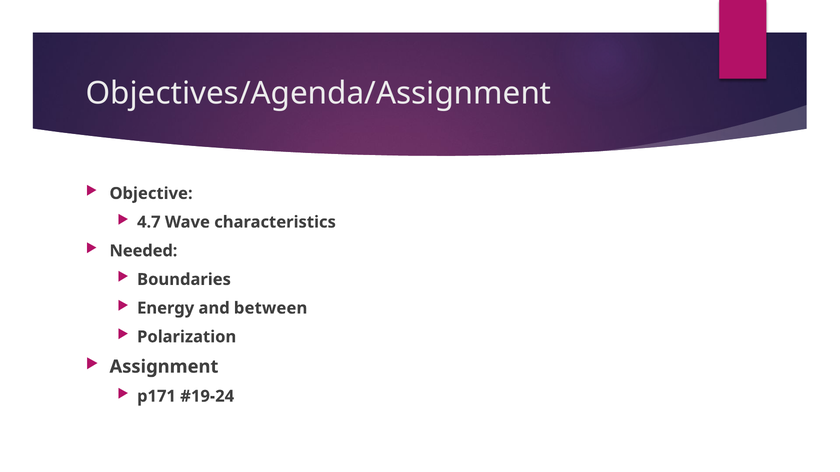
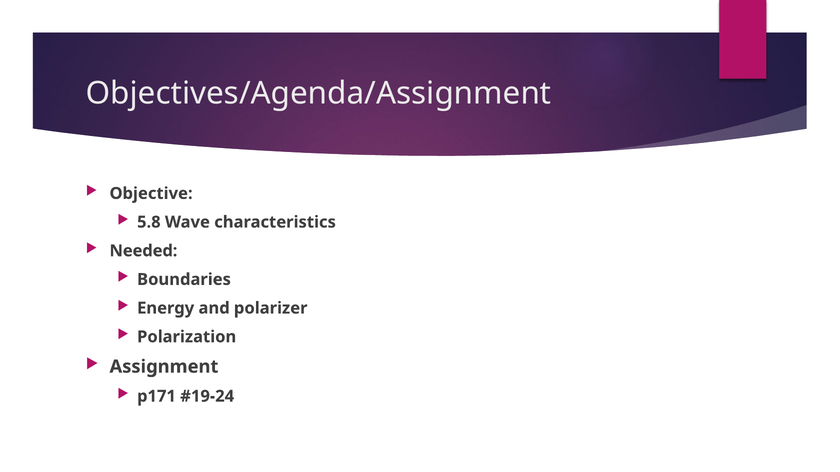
4.7: 4.7 -> 5.8
between: between -> polarizer
